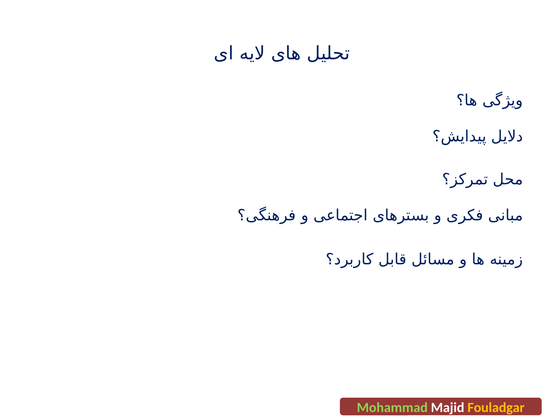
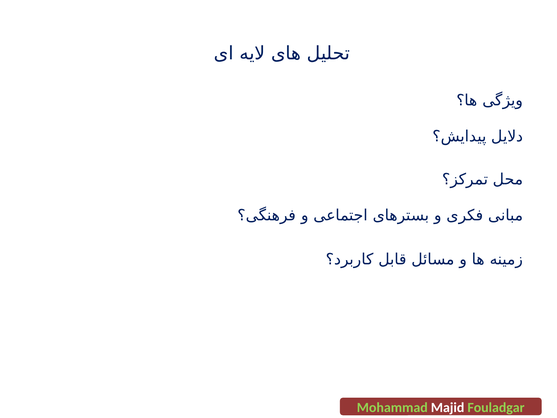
Fouladgar colour: yellow -> light green
